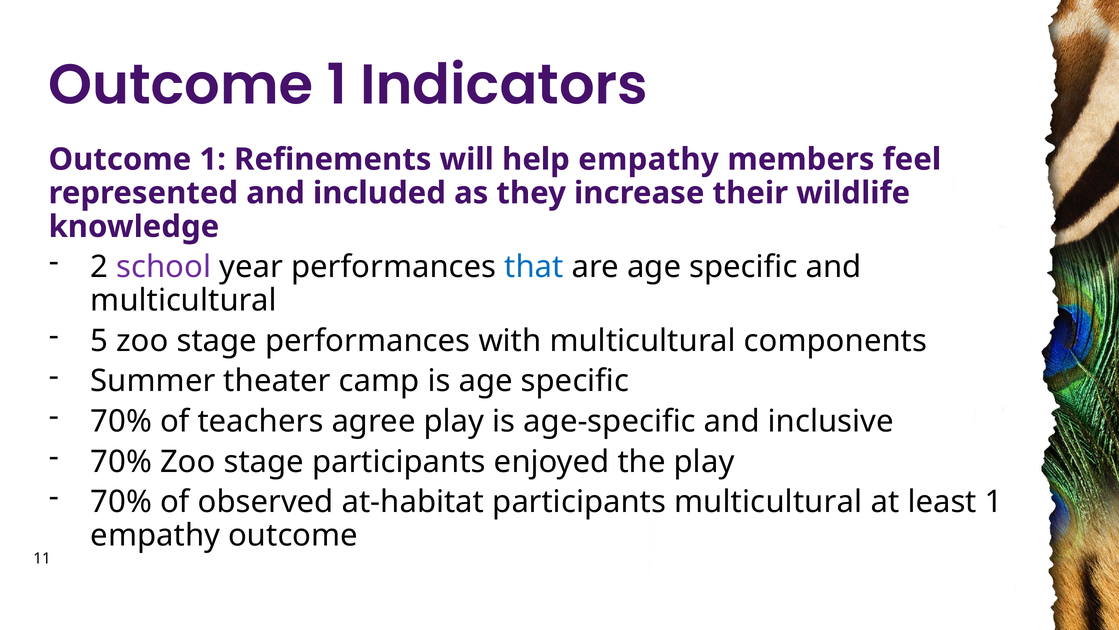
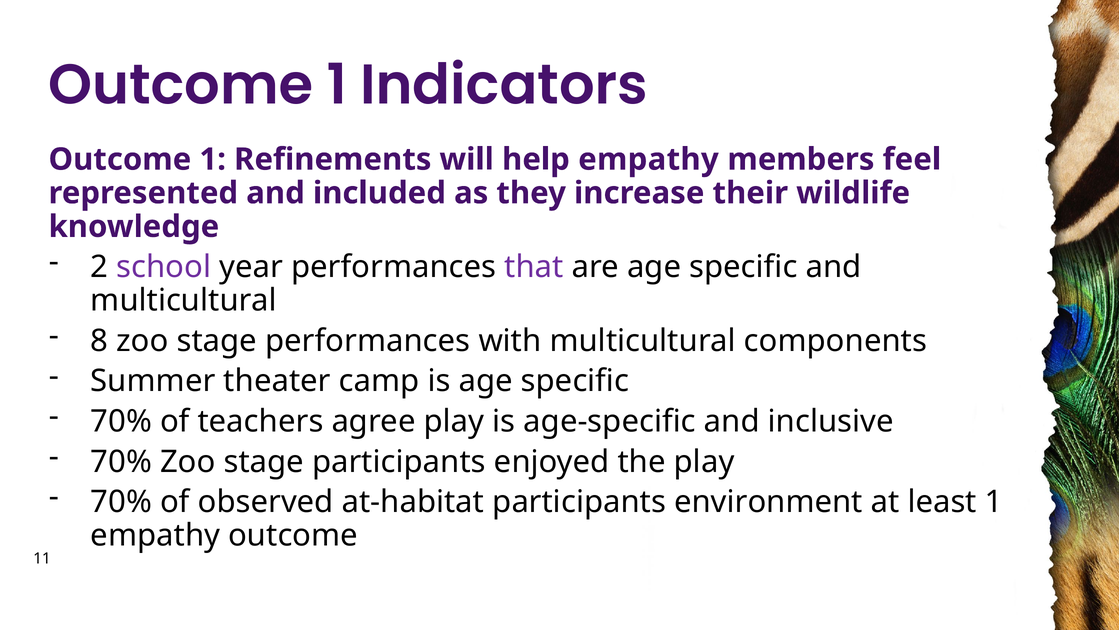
that colour: blue -> purple
5: 5 -> 8
participants multicultural: multicultural -> environment
